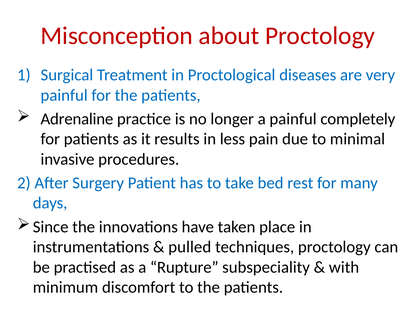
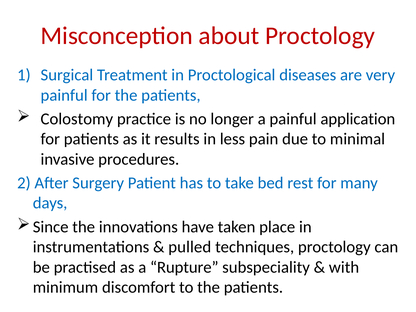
Adrenaline: Adrenaline -> Colostomy
completely: completely -> application
